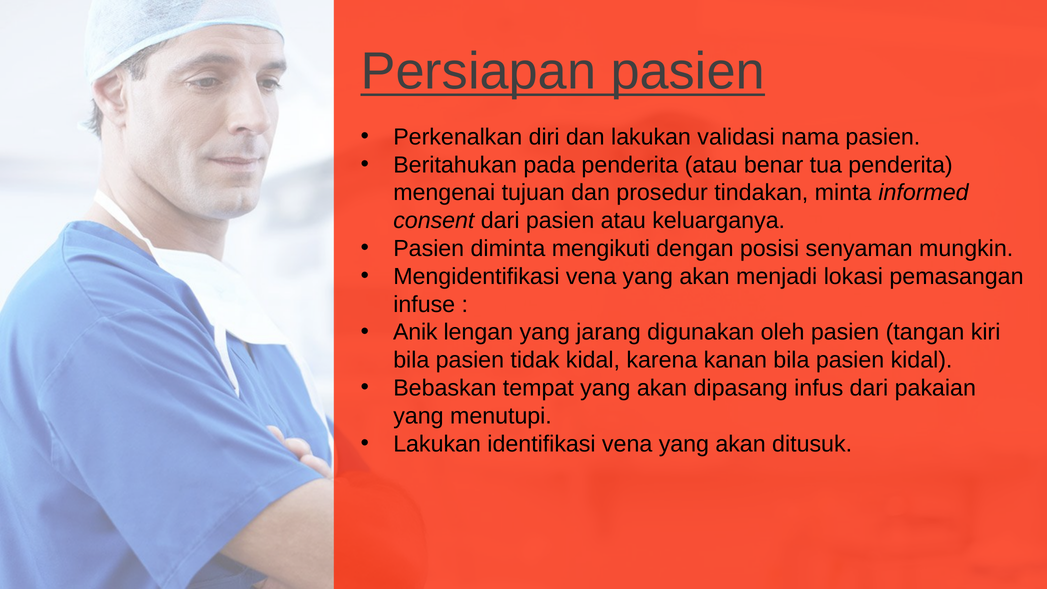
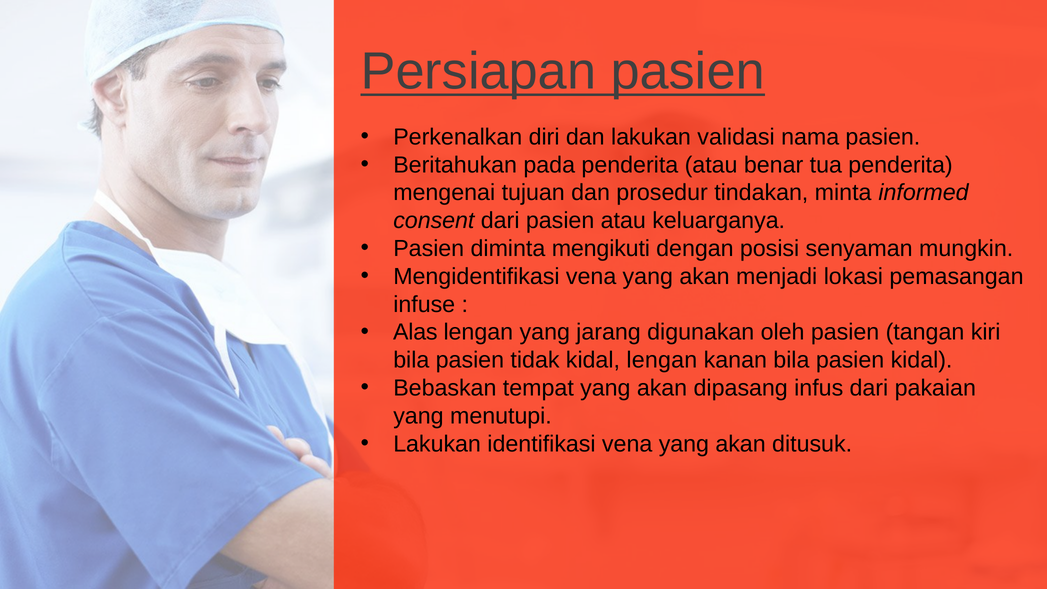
Anik: Anik -> Alas
kidal karena: karena -> lengan
